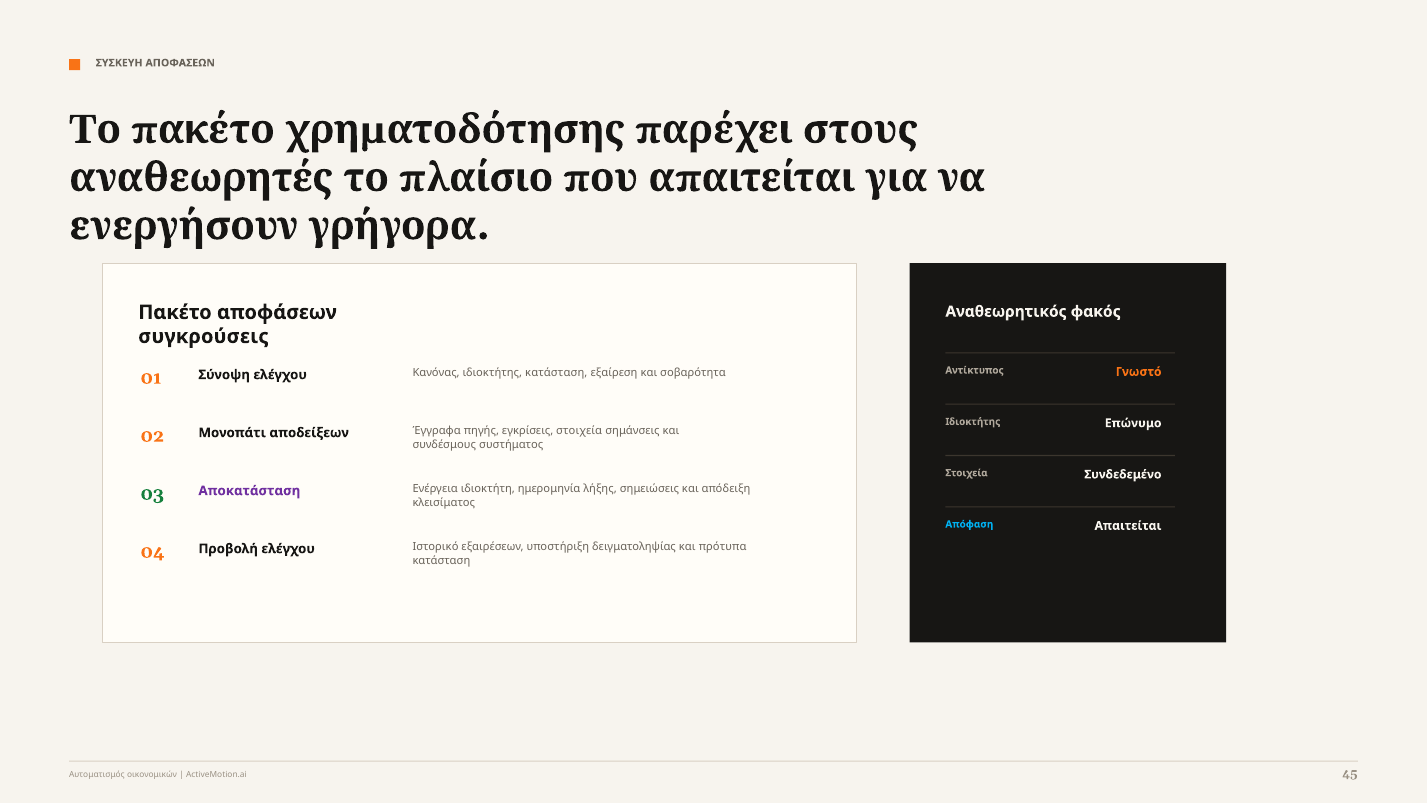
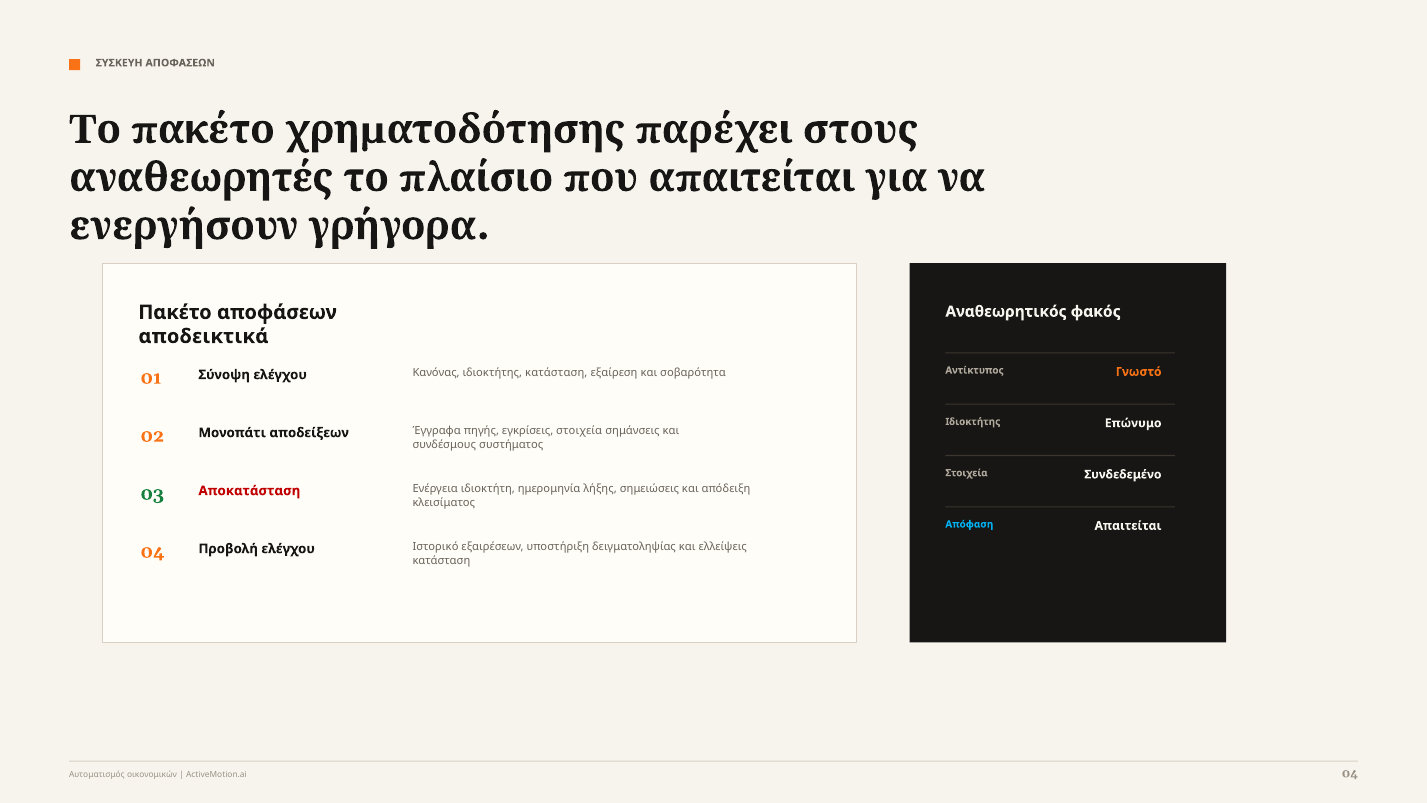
συγκρούσεις: συγκρούσεις -> αποδεικτικά
Αποκατάσταση colour: purple -> red
πρότυπα: πρότυπα -> ελλείψεις
ActiveMotion.ai 45: 45 -> 04
